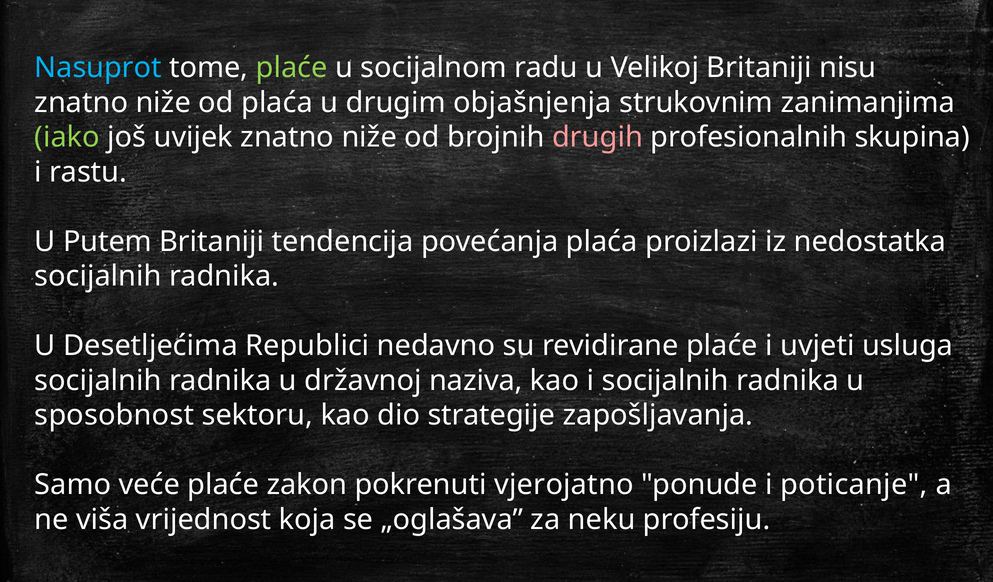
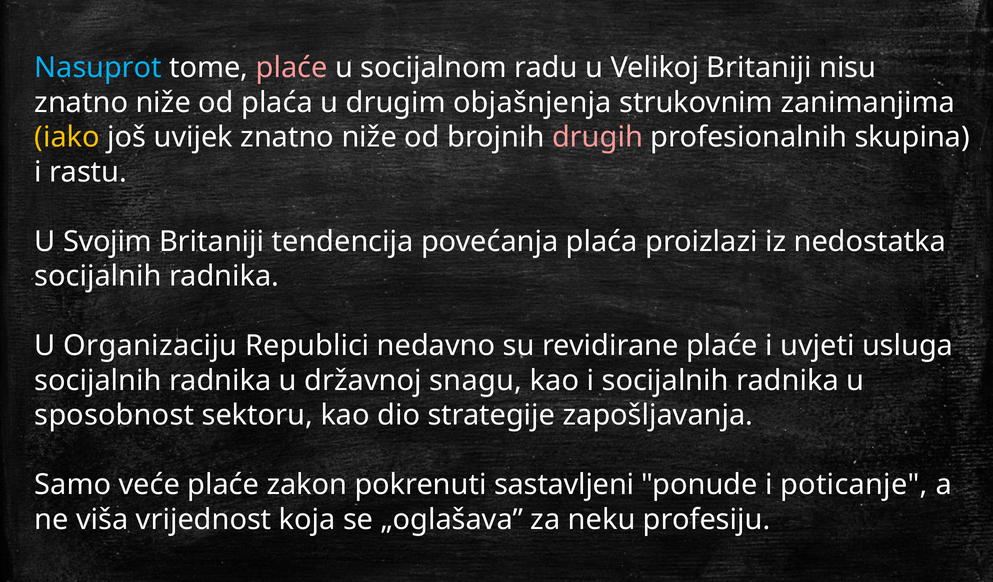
plaće at (292, 68) colour: light green -> pink
iako colour: light green -> yellow
Putem: Putem -> Svojim
Desetljećima: Desetljećima -> Organizaciju
naziva: naziva -> snagu
vjerojatno: vjerojatno -> sastavljeni
